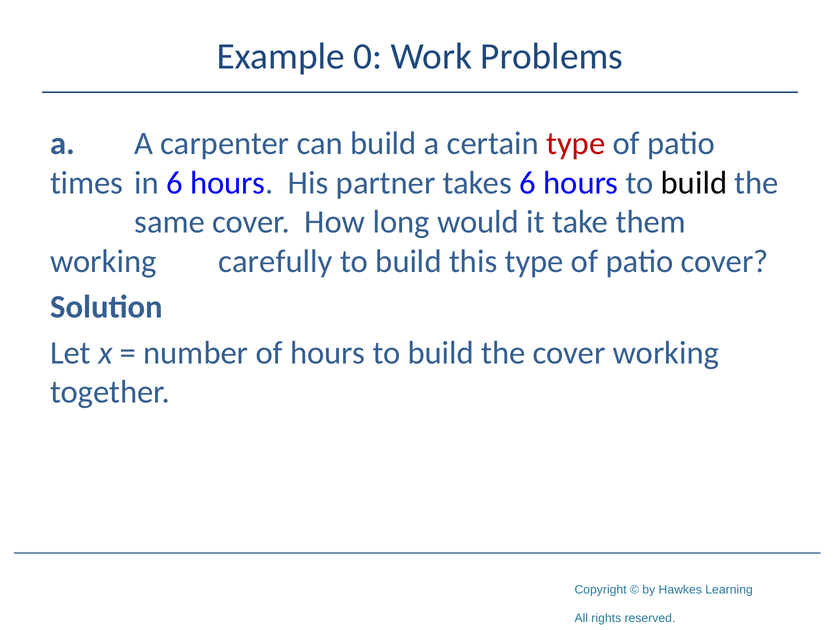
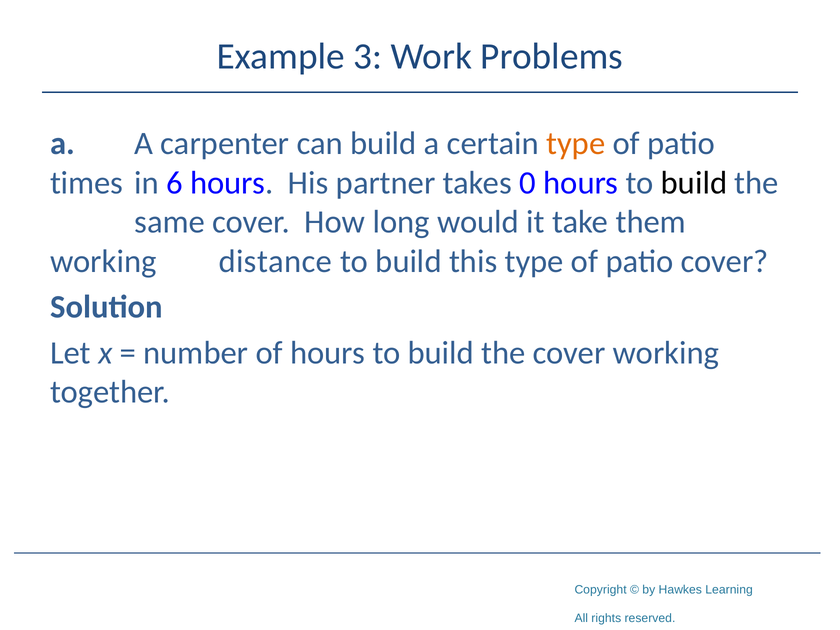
0: 0 -> 3
type at (576, 144) colour: red -> orange
takes 6: 6 -> 0
carefully: carefully -> distance
